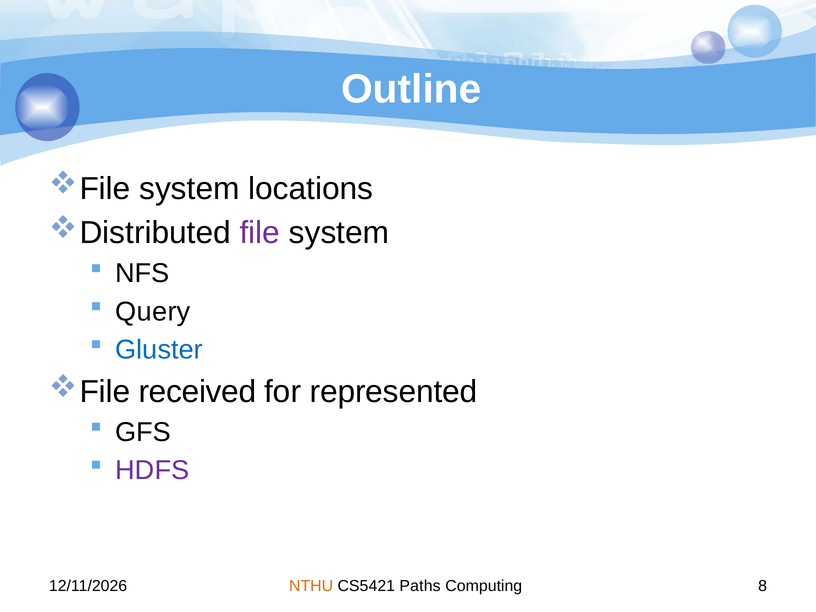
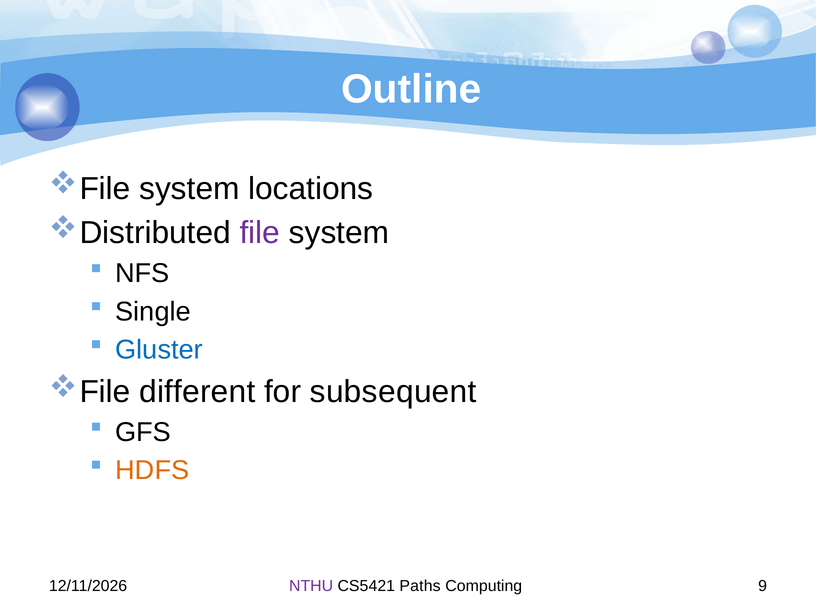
Query: Query -> Single
received: received -> different
represented: represented -> subsequent
HDFS colour: purple -> orange
NTHU colour: orange -> purple
8: 8 -> 9
